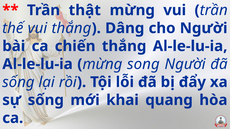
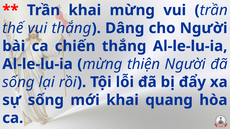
Trần thật: thật -> khai
song: song -> thiện
